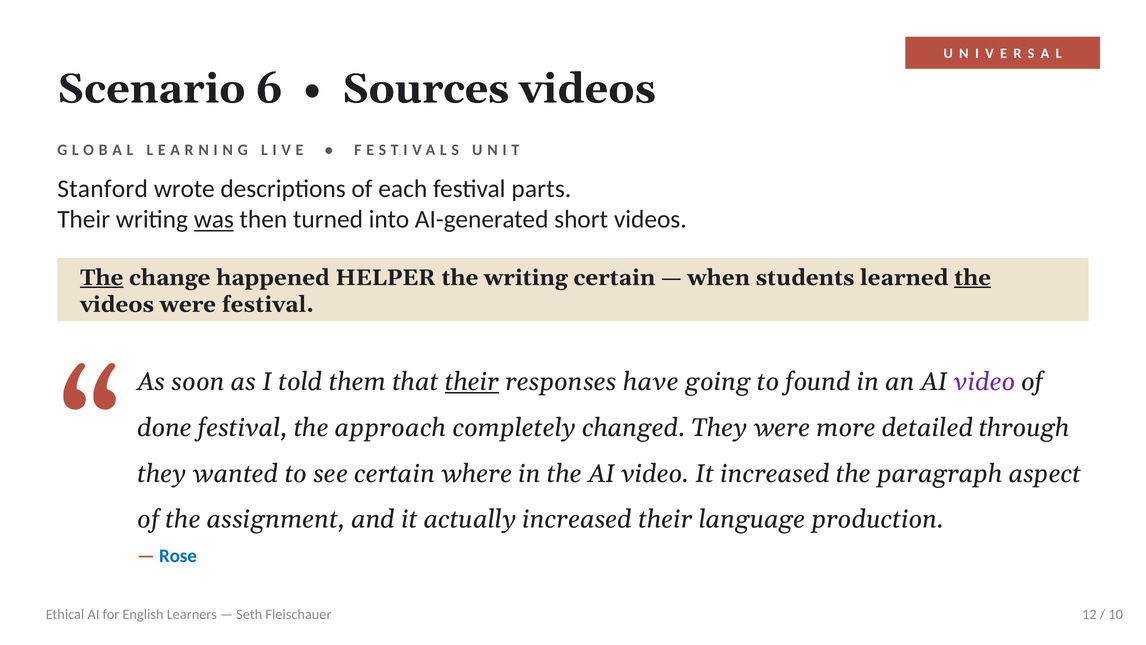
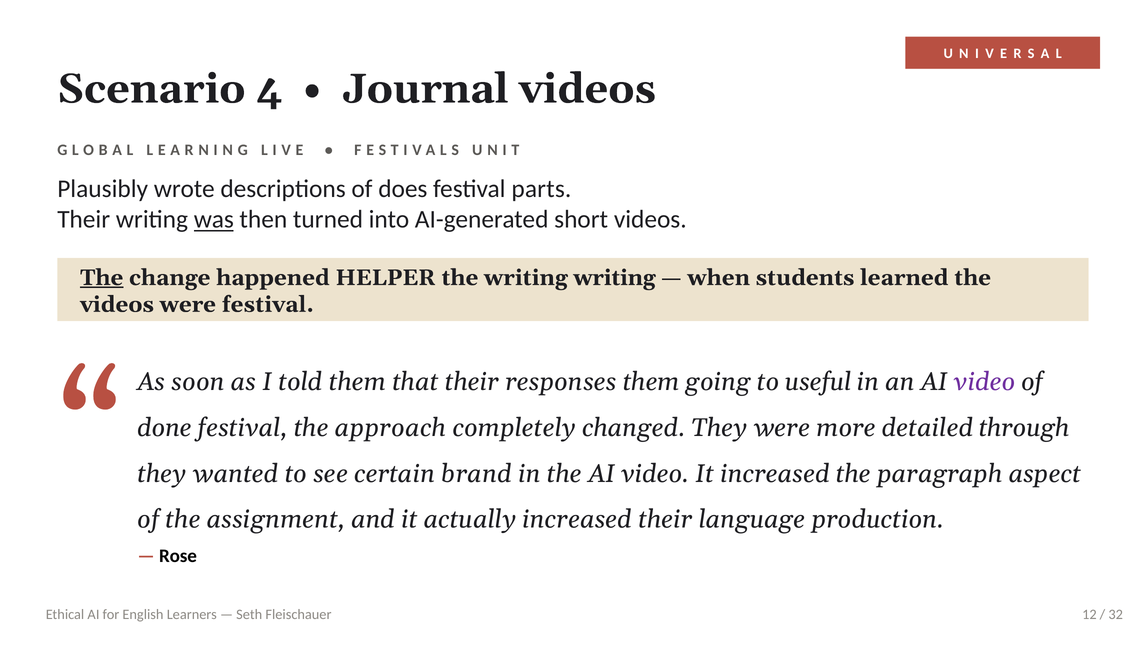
6: 6 -> 4
Sources: Sources -> Journal
Stanford: Stanford -> Plausibly
each: each -> does
writing certain: certain -> writing
the at (973, 278) underline: present -> none
their at (472, 382) underline: present -> none
responses have: have -> them
found: found -> useful
where: where -> brand
Rose colour: blue -> black
10: 10 -> 32
